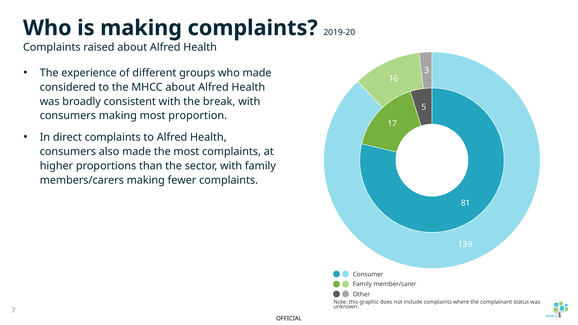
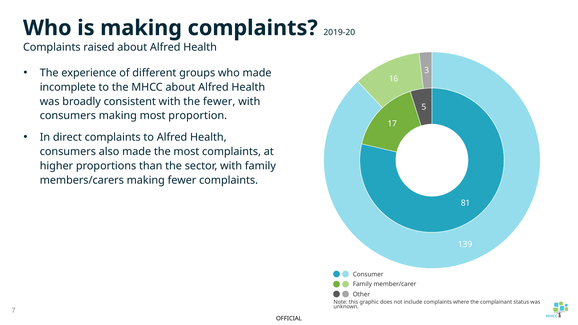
considered: considered -> incomplete
the break: break -> fewer
